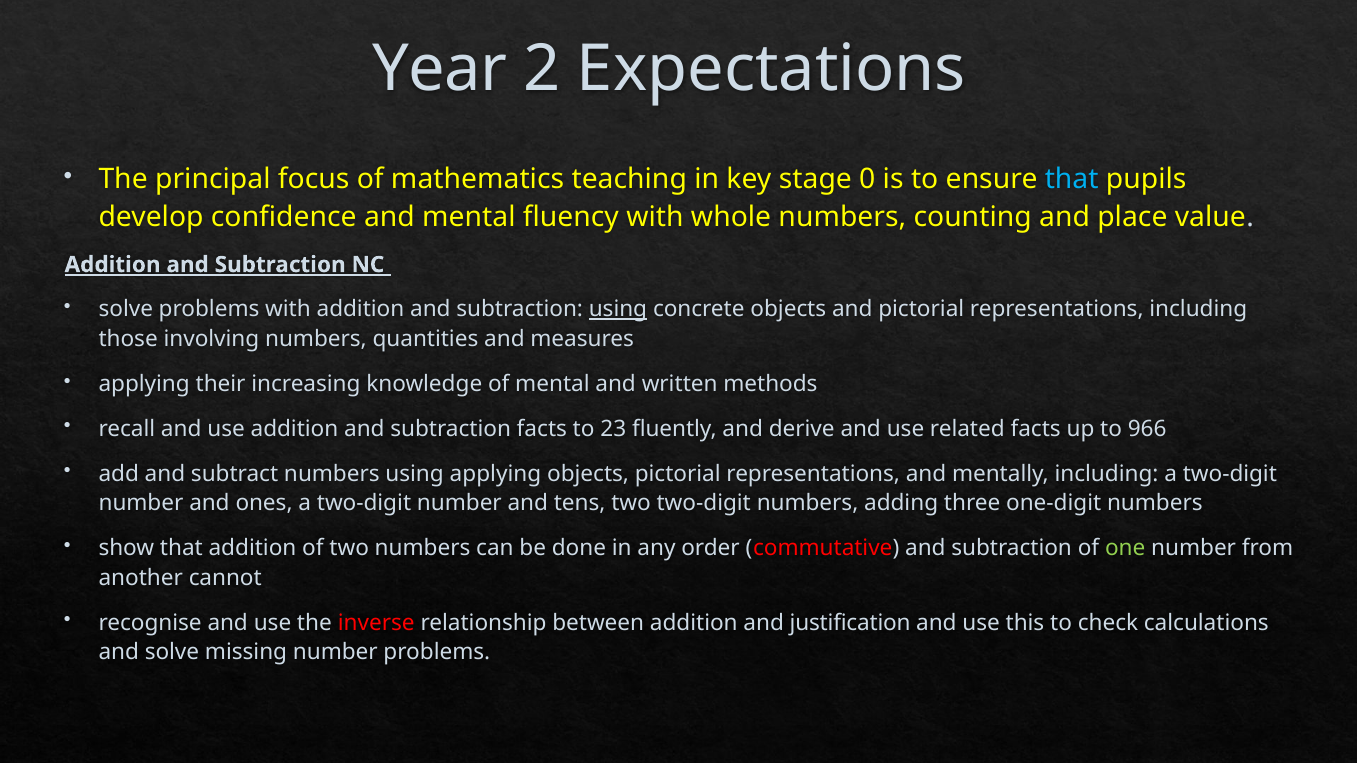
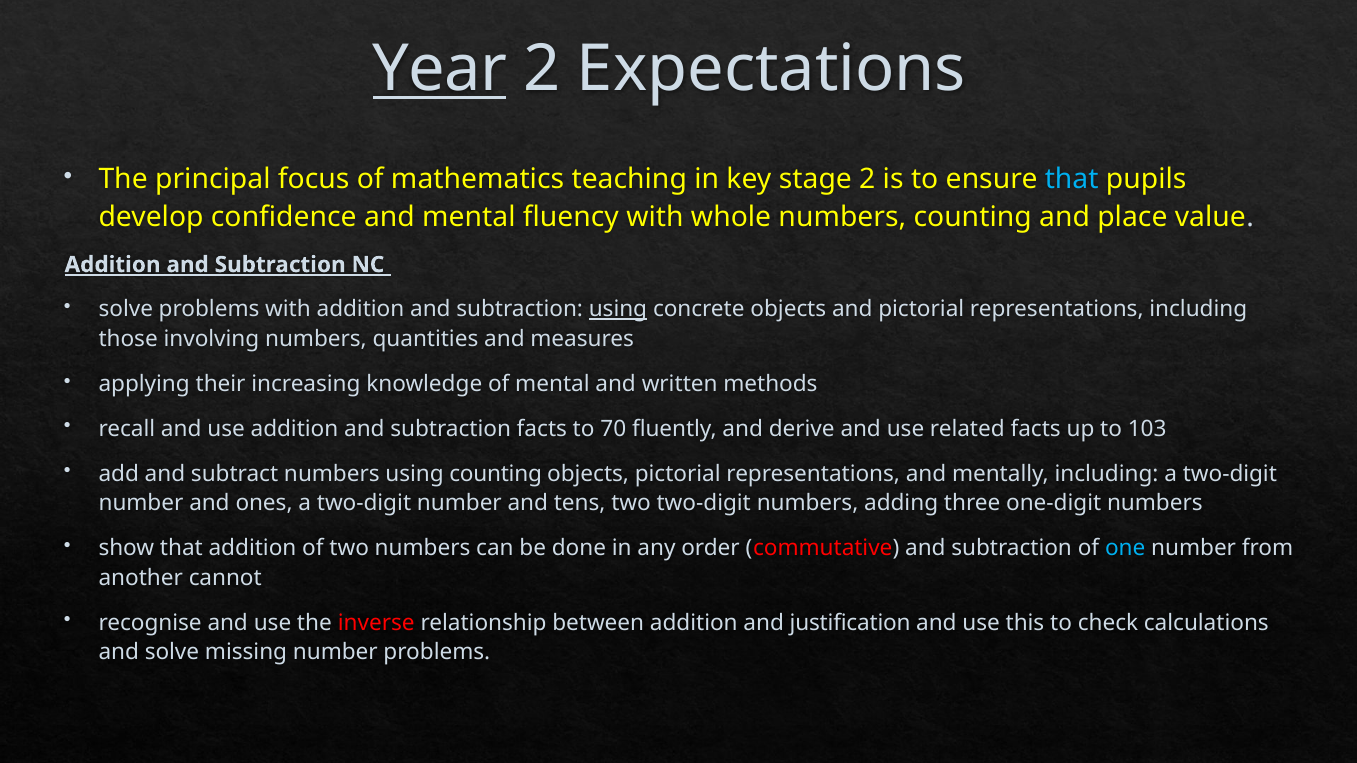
Year underline: none -> present
stage 0: 0 -> 2
23: 23 -> 70
966: 966 -> 103
using applying: applying -> counting
one colour: light green -> light blue
